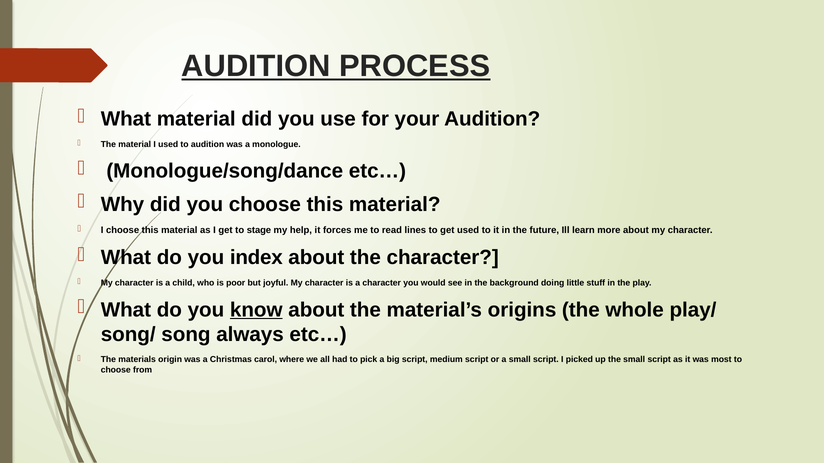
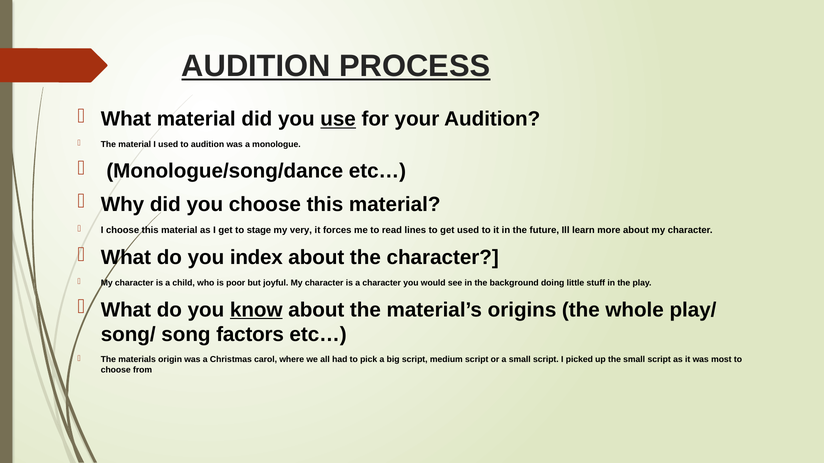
use underline: none -> present
help: help -> very
always: always -> factors
